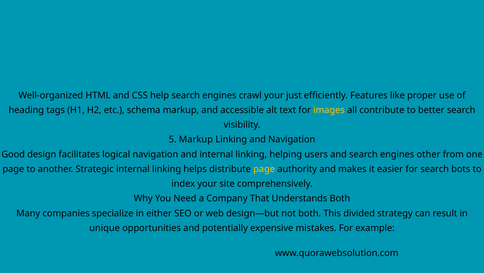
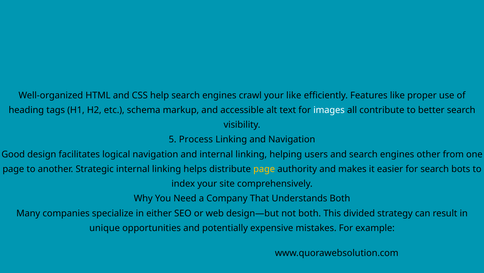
your just: just -> like
images colour: yellow -> white
5 Markup: Markup -> Process
